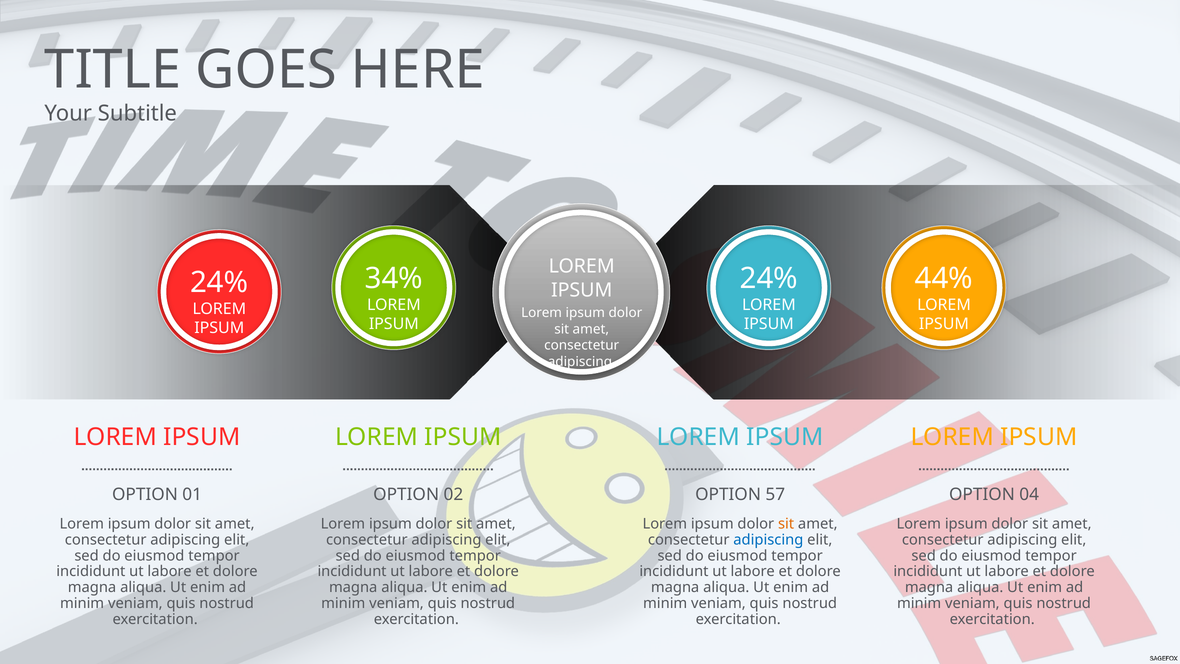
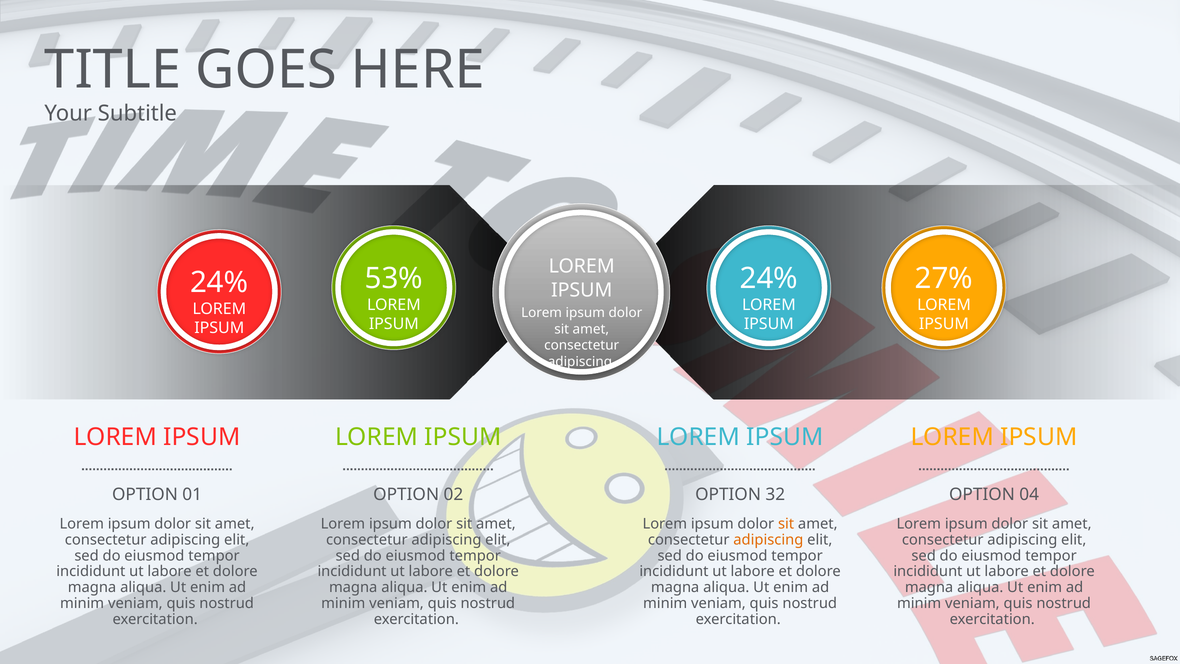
34%: 34% -> 53%
44%: 44% -> 27%
57: 57 -> 32
adipiscing at (768, 540) colour: blue -> orange
